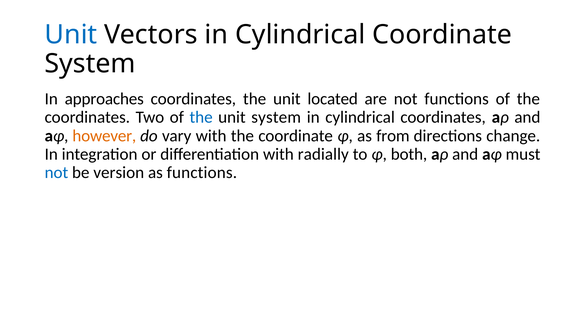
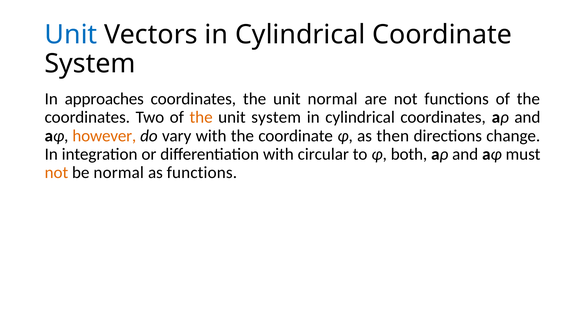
unit located: located -> normal
the at (201, 117) colour: blue -> orange
from: from -> then
radially: radially -> circular
not at (56, 173) colour: blue -> orange
be version: version -> normal
